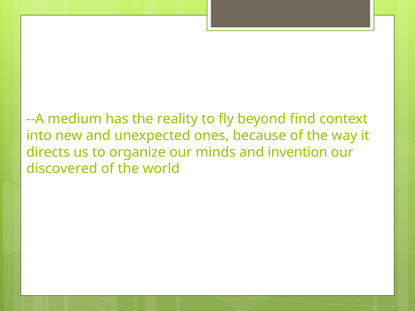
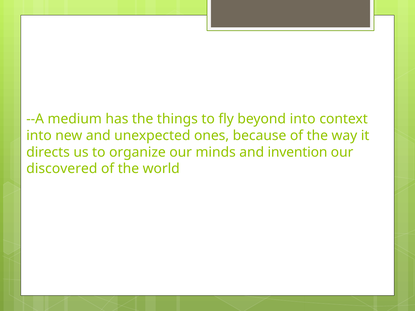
reality: reality -> things
beyond find: find -> into
